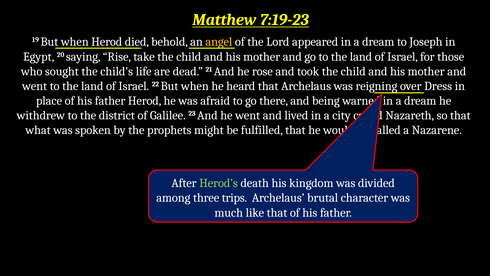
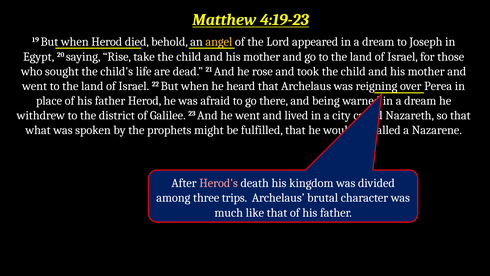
7:19-23: 7:19-23 -> 4:19-23
Dress: Dress -> Perea
Herod's colour: light green -> pink
